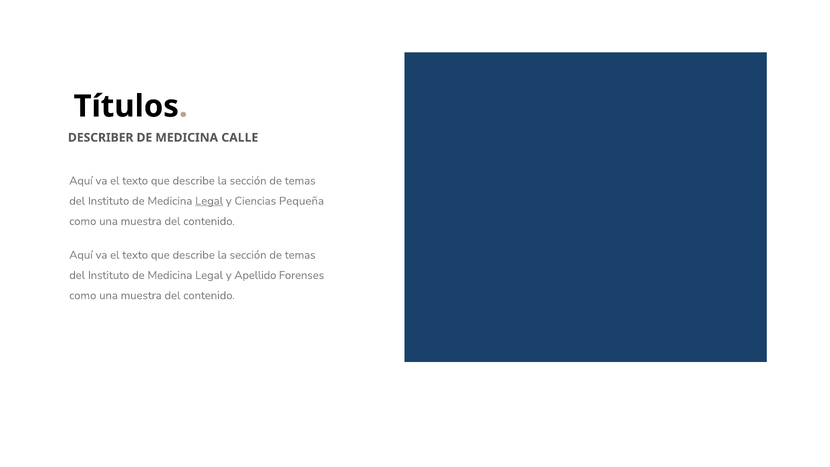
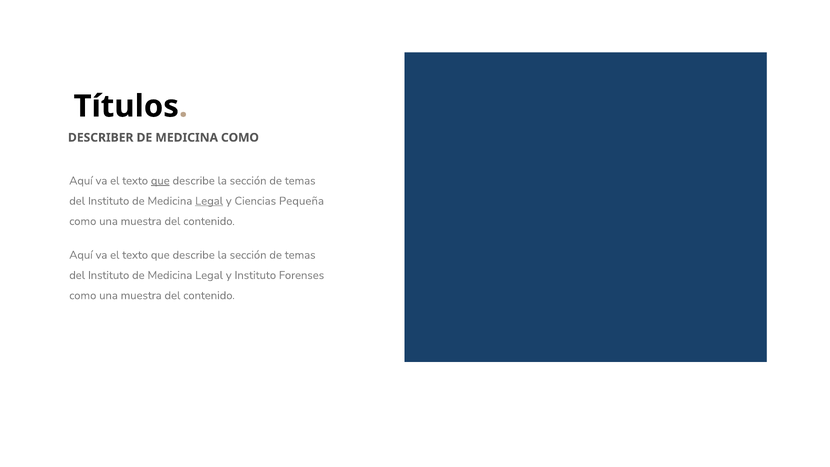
MEDICINA CALLE: CALLE -> COMO
que at (160, 181) underline: none -> present
y Apellido: Apellido -> Instituto
